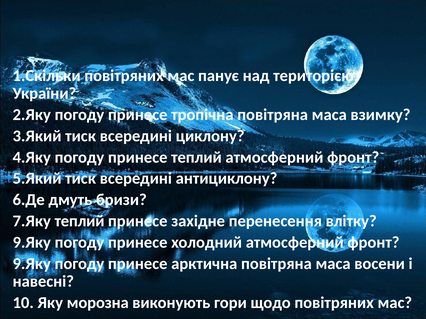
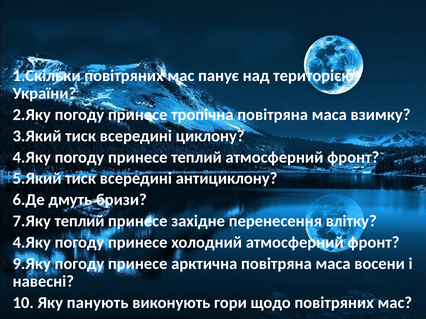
9.Яку at (32, 243): 9.Яку -> 4.Яку
морозна: морозна -> панують
